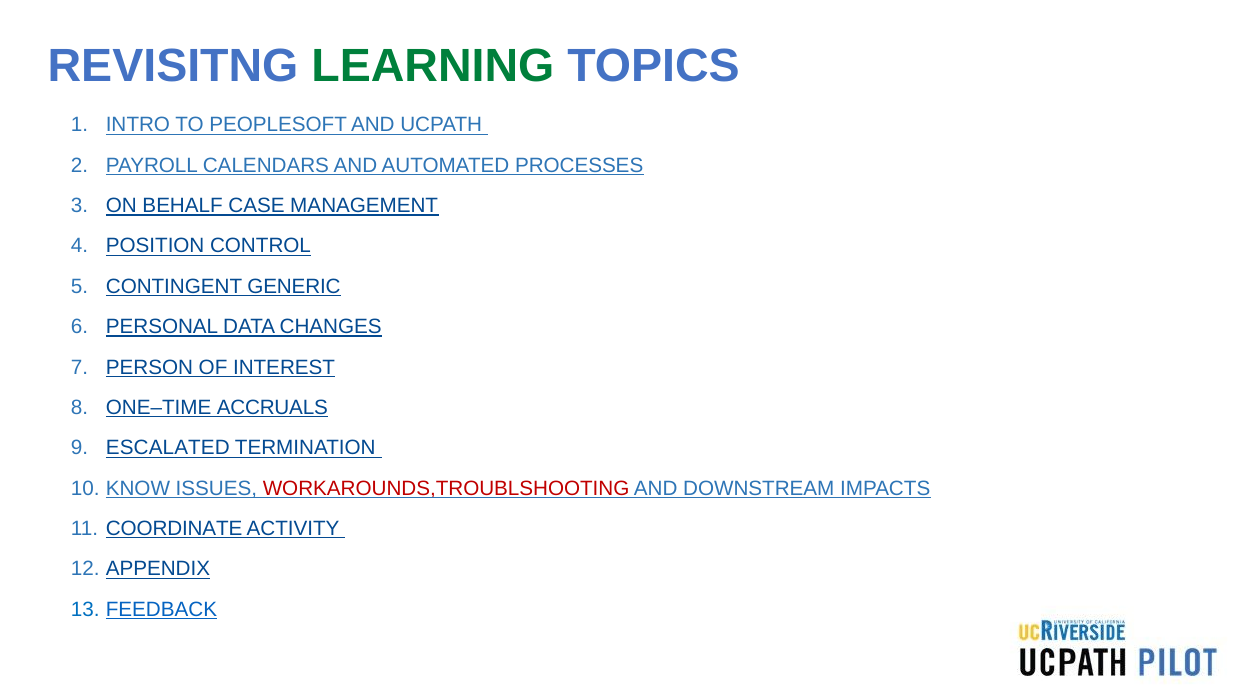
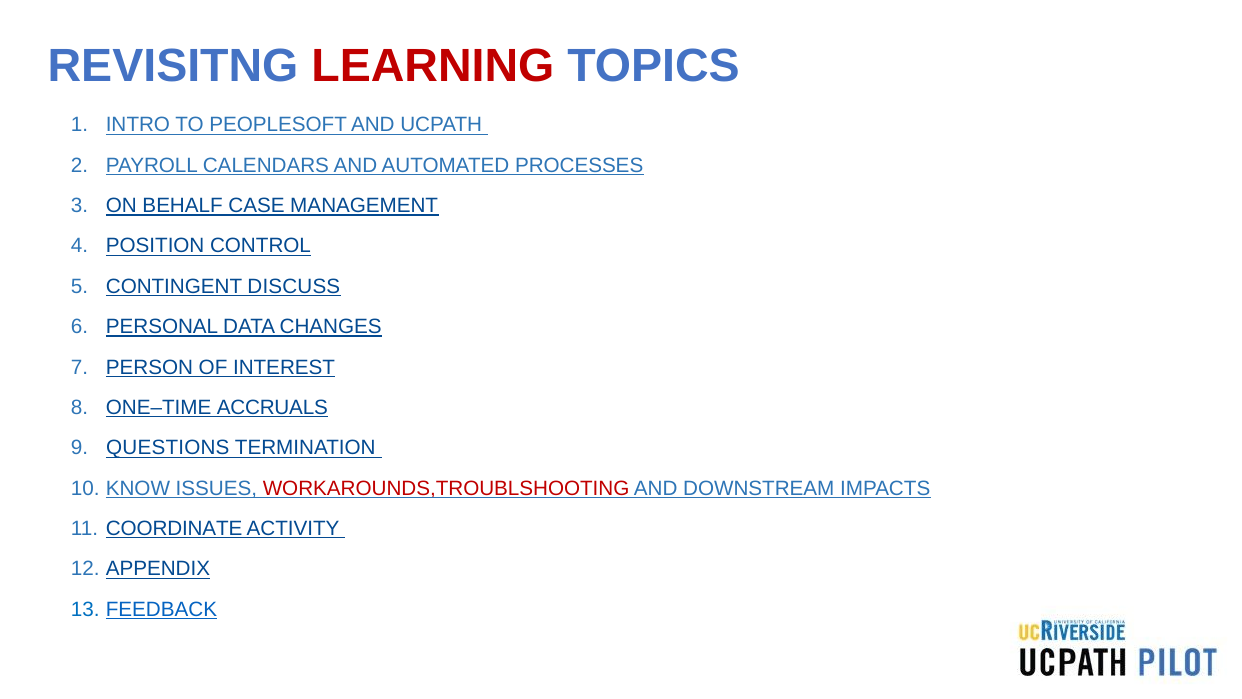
LEARNING colour: green -> red
GENERIC: GENERIC -> DISCUSS
ESCALATED: ESCALATED -> QUESTIONS
